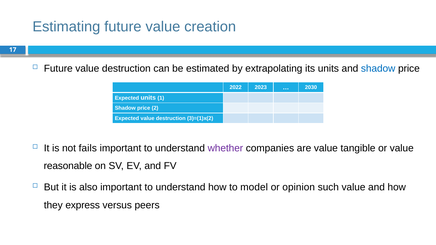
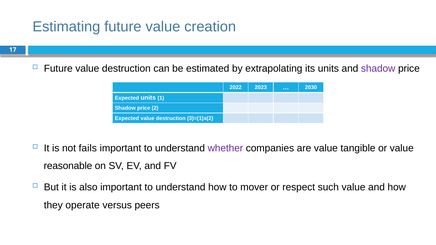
shadow at (378, 69) colour: blue -> purple
model: model -> mover
opinion: opinion -> respect
express: express -> operate
